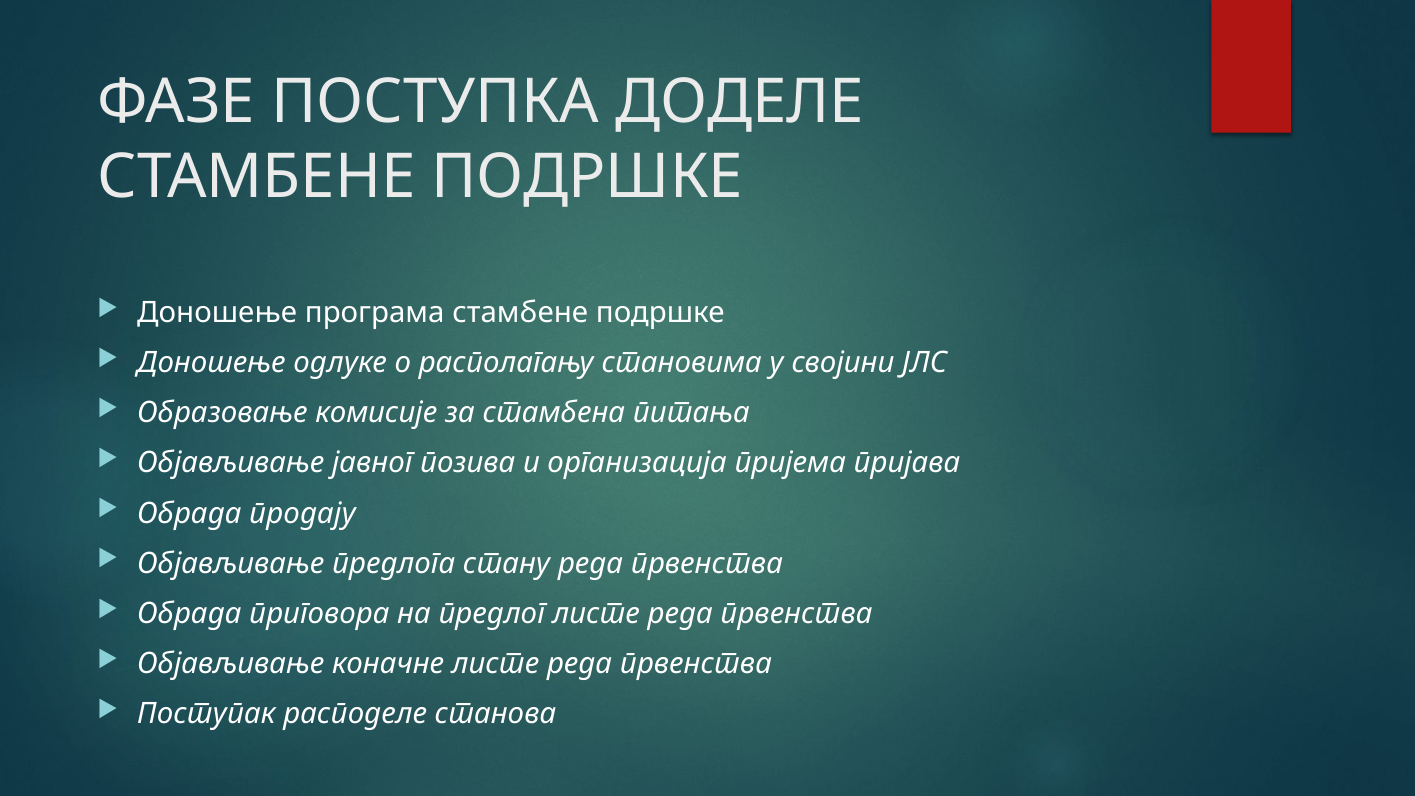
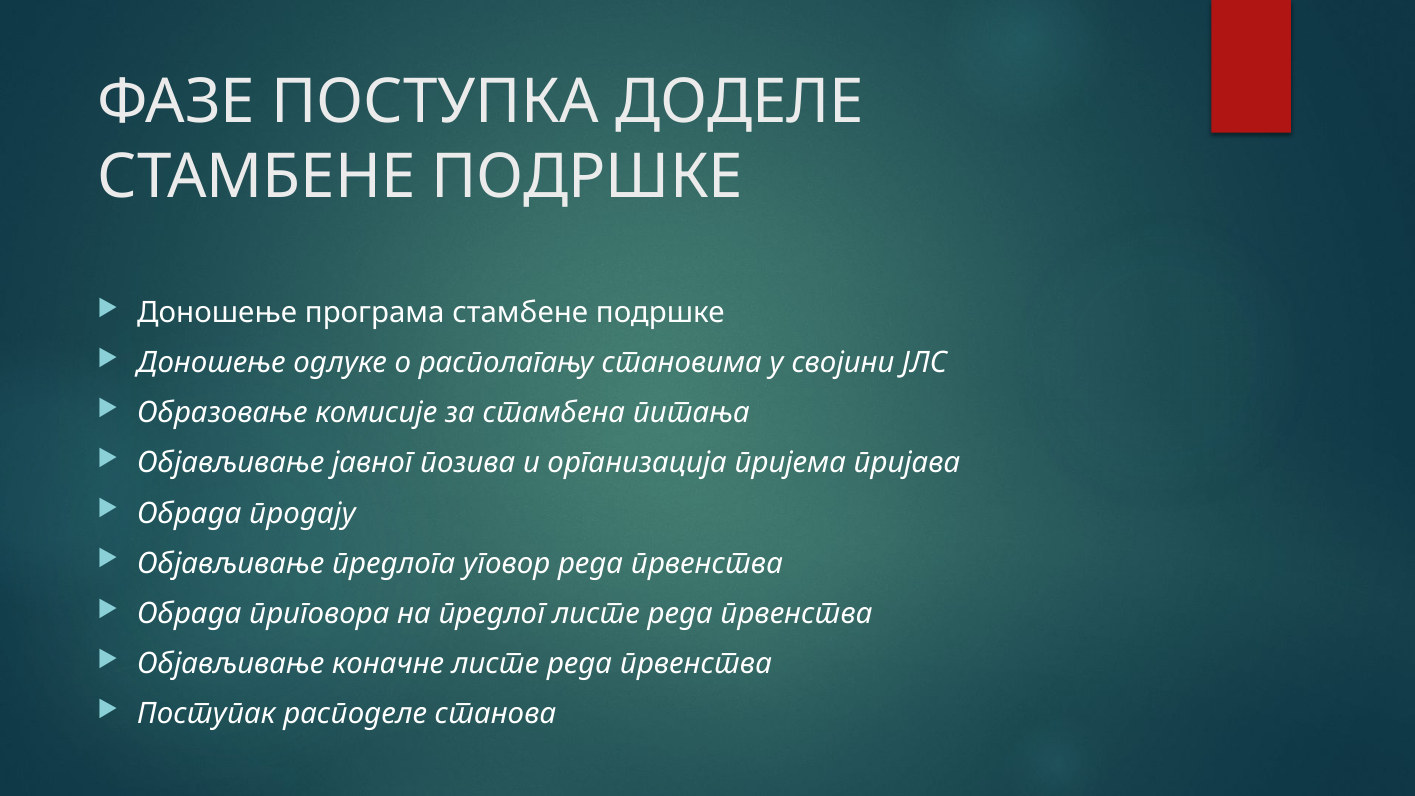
стану: стану -> уговор
